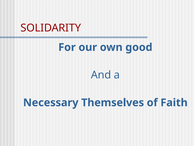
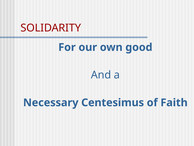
Themselves: Themselves -> Centesimus
